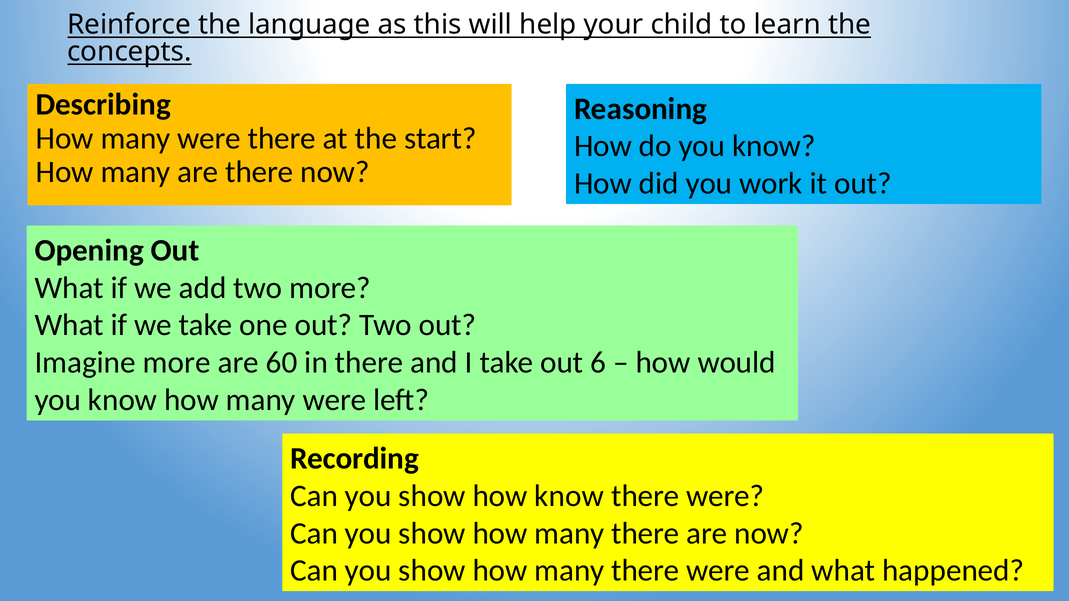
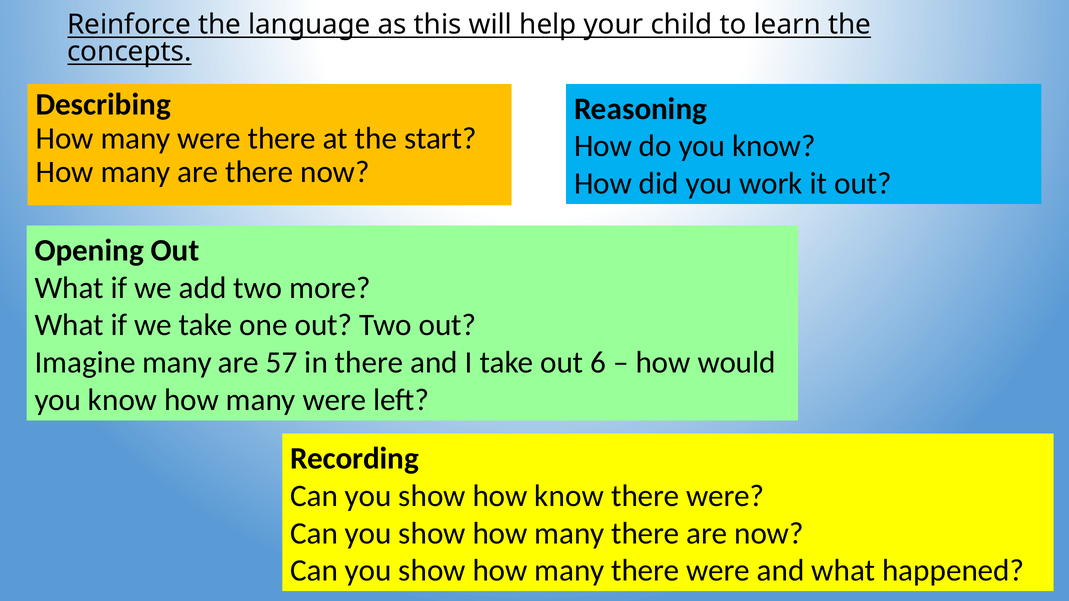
Imagine more: more -> many
60: 60 -> 57
